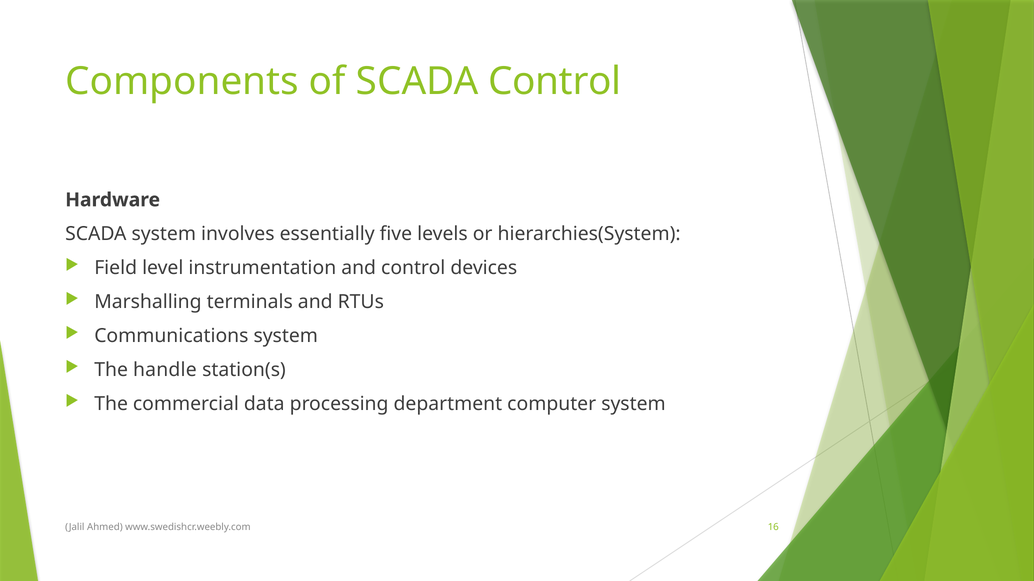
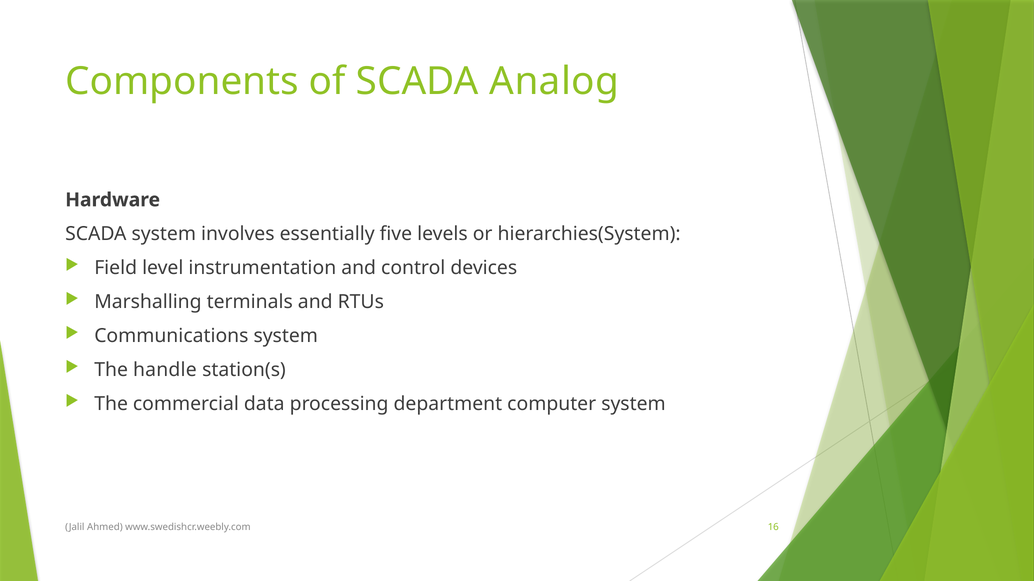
SCADA Control: Control -> Analog
